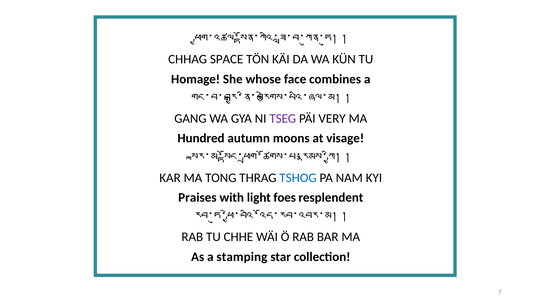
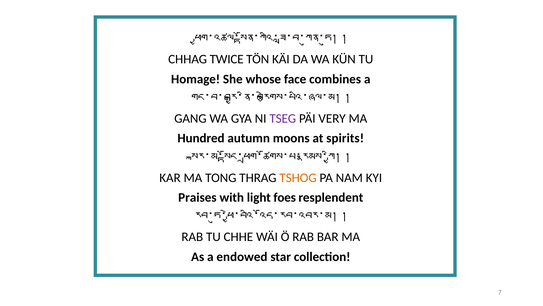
SPACE: SPACE -> TWICE
visage: visage -> spirits
TSHOG colour: blue -> orange
stamping: stamping -> endowed
